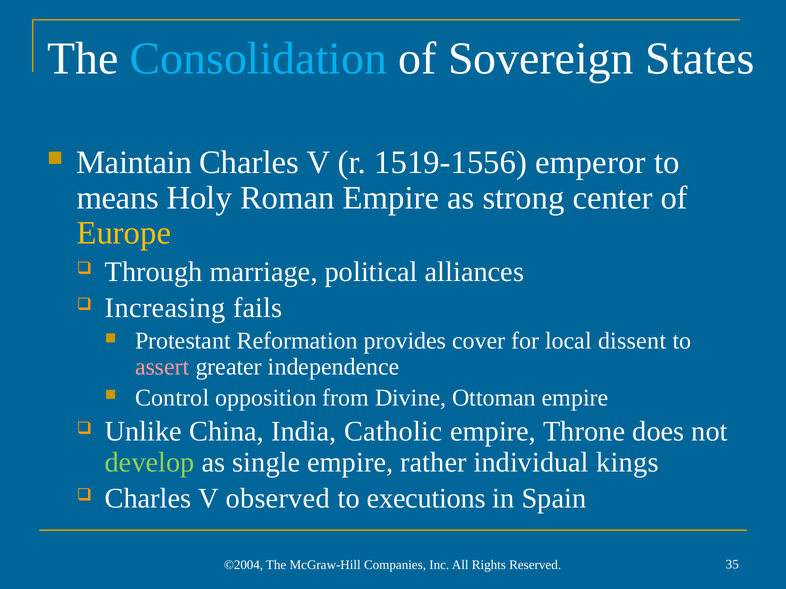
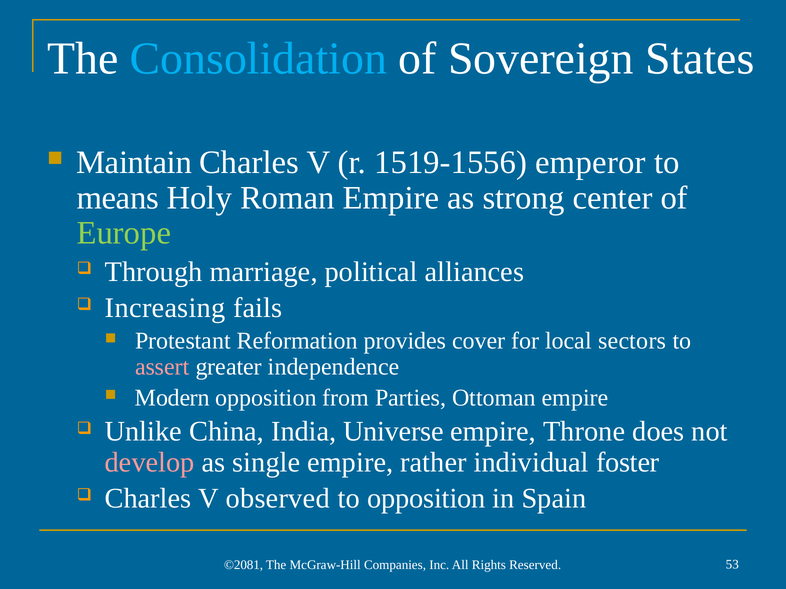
Europe colour: yellow -> light green
dissent: dissent -> sectors
Control: Control -> Modern
Divine: Divine -> Parties
Catholic: Catholic -> Universe
develop colour: light green -> pink
kings: kings -> foster
to executions: executions -> opposition
©2004: ©2004 -> ©2081
35: 35 -> 53
